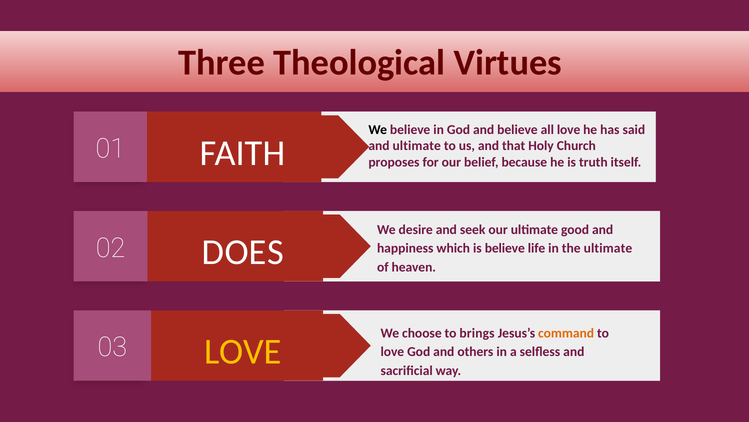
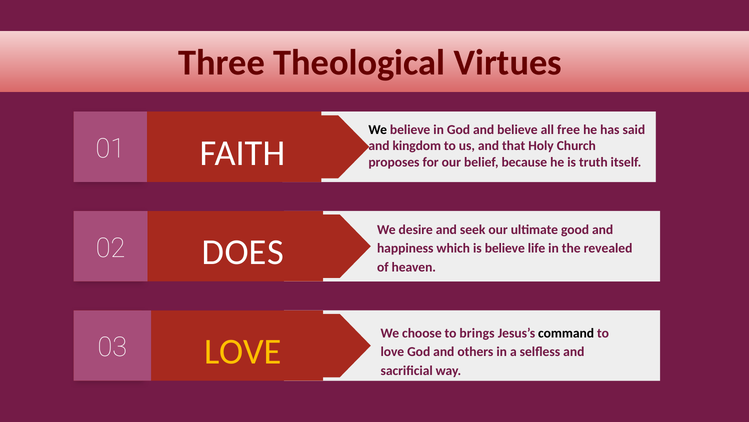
all love: love -> free
and ultimate: ultimate -> kingdom
the ultimate: ultimate -> revealed
command colour: orange -> black
